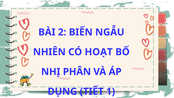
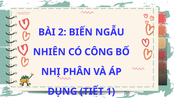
HOẠT: HOẠT -> CÔNG
